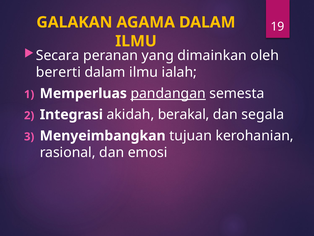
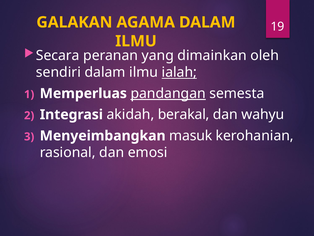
bererti: bererti -> sendiri
ialah underline: none -> present
segala: segala -> wahyu
tujuan: tujuan -> masuk
